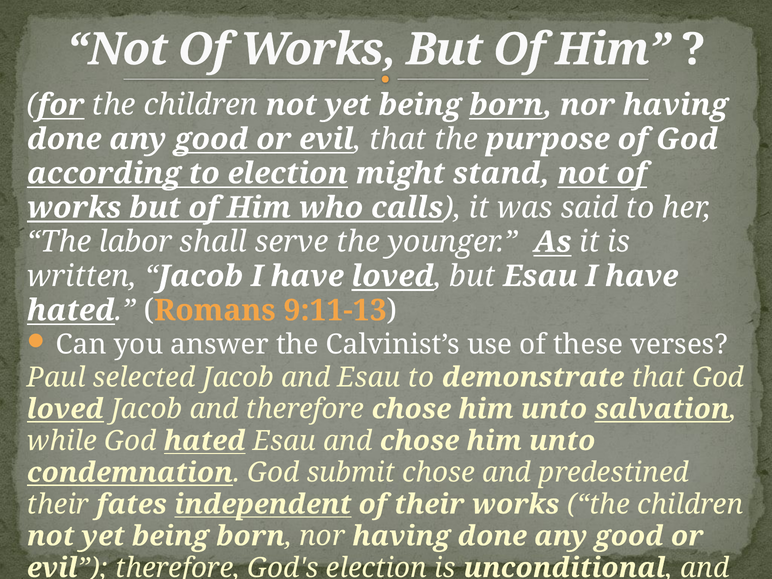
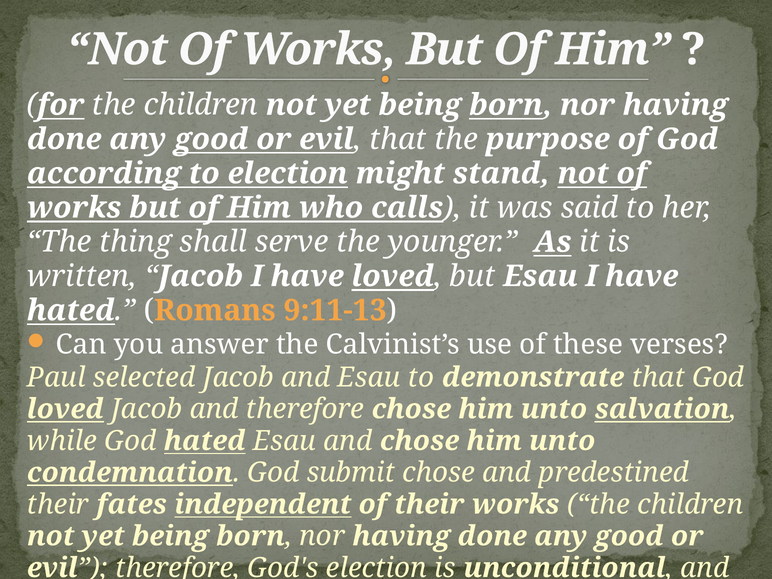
labor: labor -> thing
